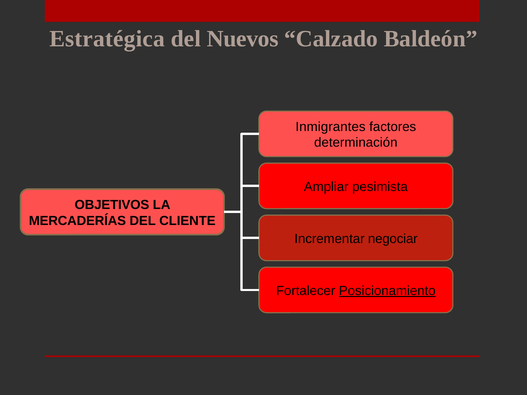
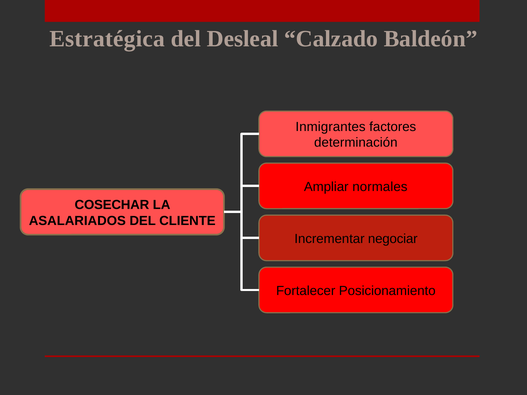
Nuevos: Nuevos -> Desleal
pesimista: pesimista -> normales
OBJETIVOS: OBJETIVOS -> COSECHAR
MERCADERÍAS: MERCADERÍAS -> ASALARIADOS
Posicionamiento underline: present -> none
